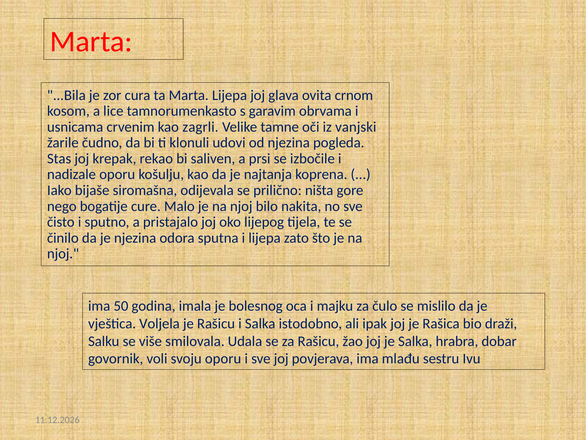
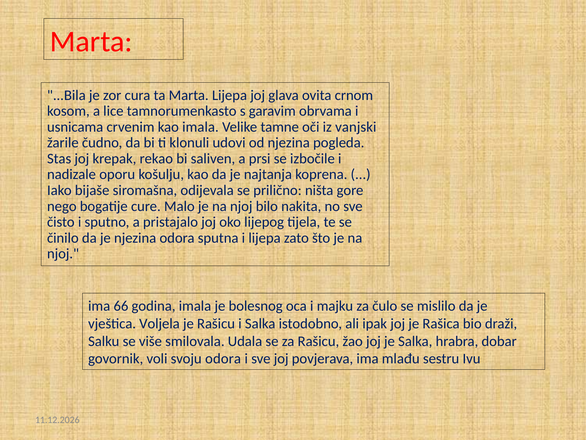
kao zagrli: zagrli -> imala
50: 50 -> 66
svoju oporu: oporu -> odora
